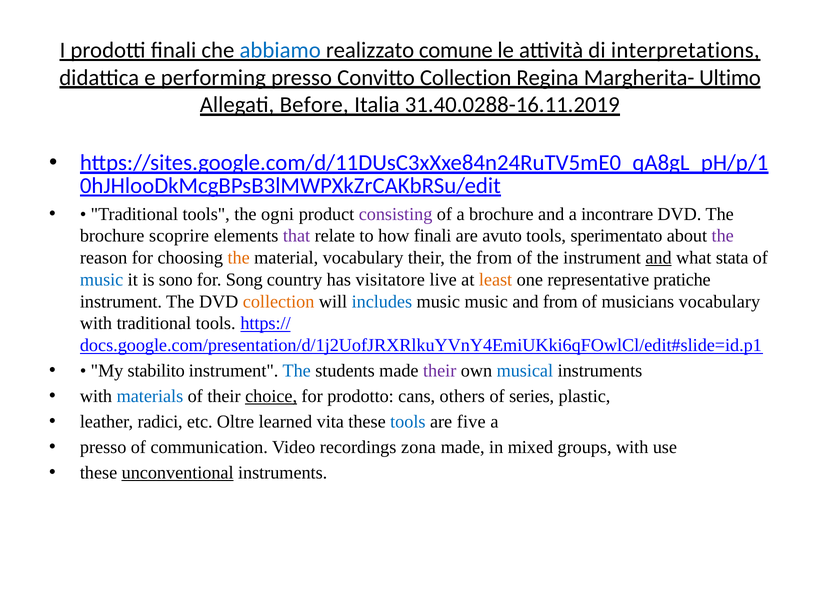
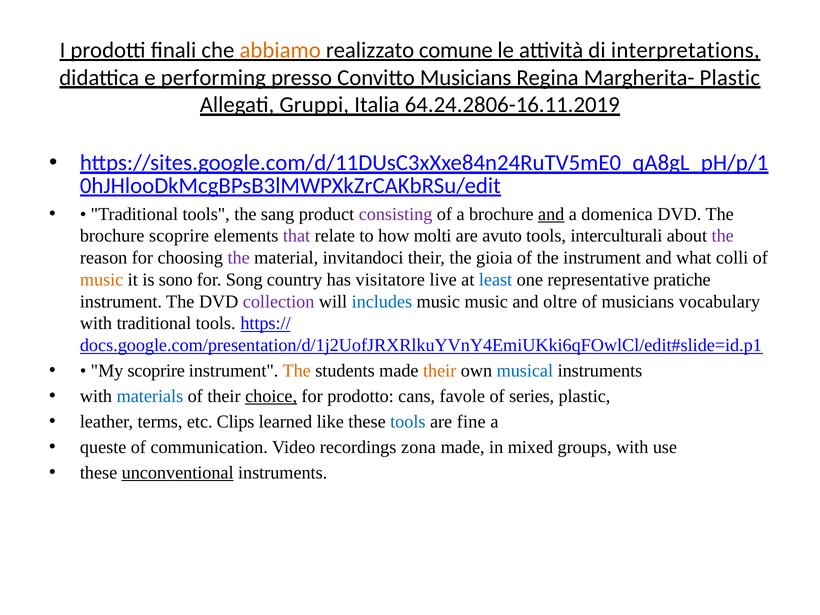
abbiamo colour: blue -> orange
Convitto Collection: Collection -> Musicians
Margherita- Ultimo: Ultimo -> Plastic
Before: Before -> Gruppi
31.40.0288-16.11.2019: 31.40.0288-16.11.2019 -> 64.24.2806-16.11.2019
ogni: ogni -> sang
and at (551, 214) underline: none -> present
incontrare: incontrare -> domenica
how finali: finali -> molti
sperimentato: sperimentato -> interculturali
the at (239, 258) colour: orange -> purple
material vocabulary: vocabulary -> invitandoci
the from: from -> gioia
and at (659, 258) underline: present -> none
stata: stata -> colli
music at (102, 280) colour: blue -> orange
least colour: orange -> blue
collection at (279, 302) colour: orange -> purple
and from: from -> oltre
My stabilito: stabilito -> scoprire
The at (297, 371) colour: blue -> orange
their at (440, 371) colour: purple -> orange
others: others -> favole
radici: radici -> terms
Oltre: Oltre -> Clips
vita: vita -> like
five: five -> fine
presso at (103, 447): presso -> queste
